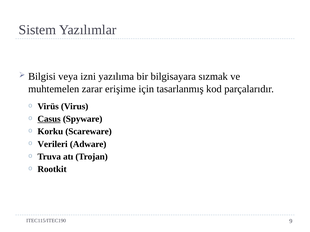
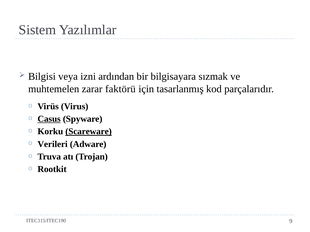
yazılıma: yazılıma -> ardından
erişime: erişime -> faktörü
Scareware underline: none -> present
